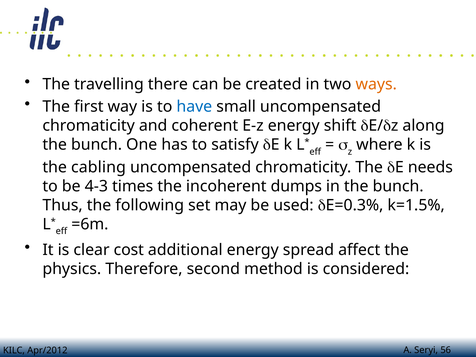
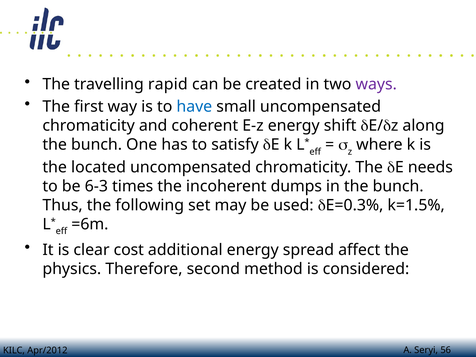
there: there -> rapid
ways colour: orange -> purple
cabling: cabling -> located
4-3: 4-3 -> 6-3
